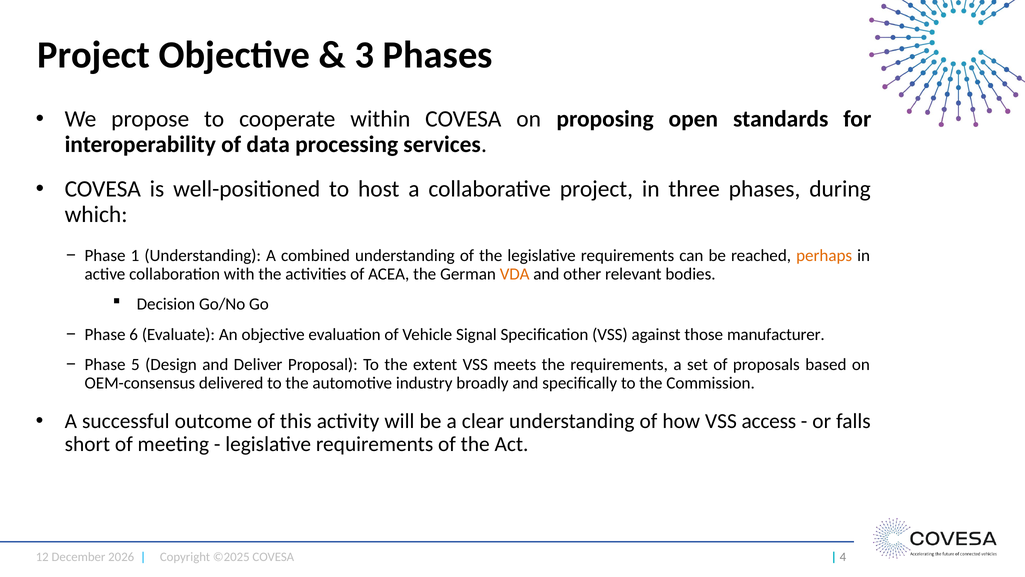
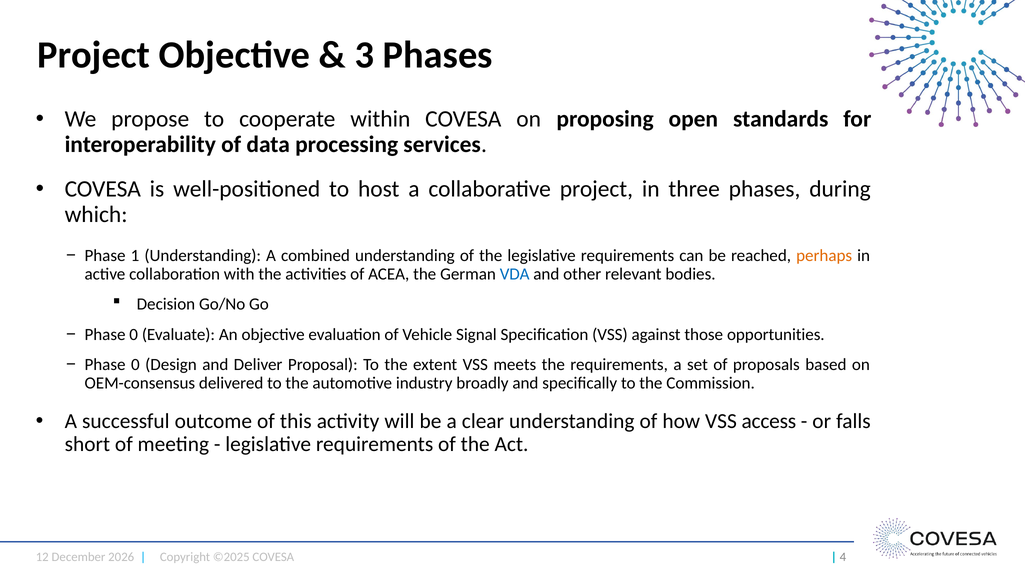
VDA colour: orange -> blue
6 at (134, 334): 6 -> 0
manufacturer: manufacturer -> opportunities
5 at (135, 364): 5 -> 0
